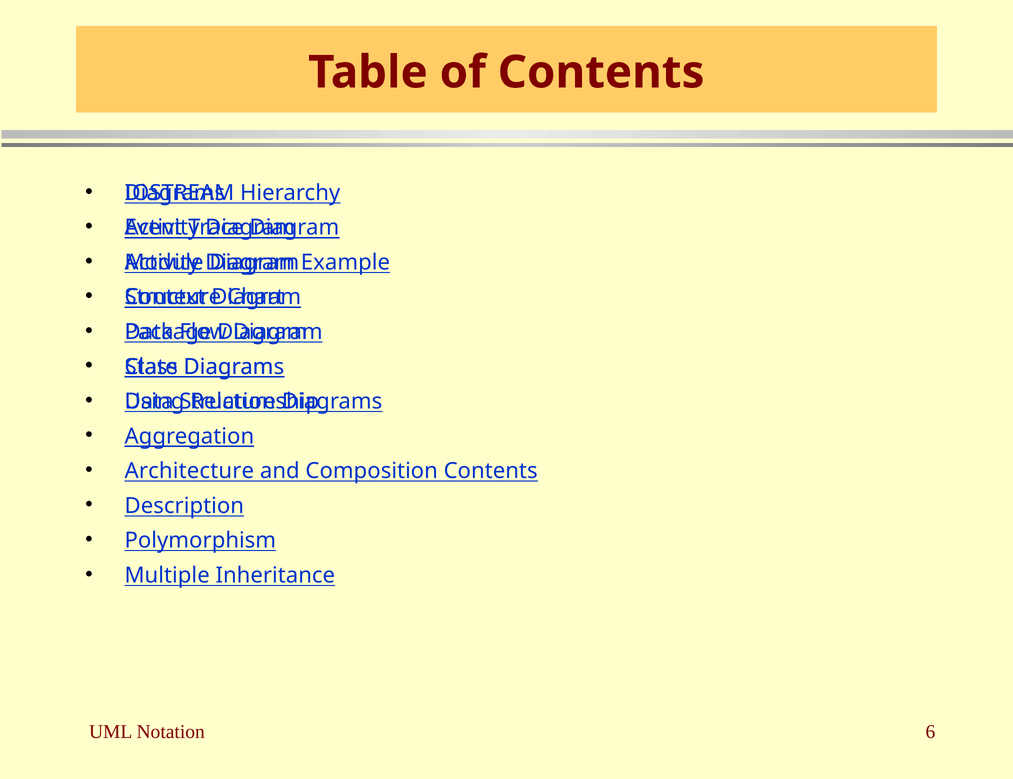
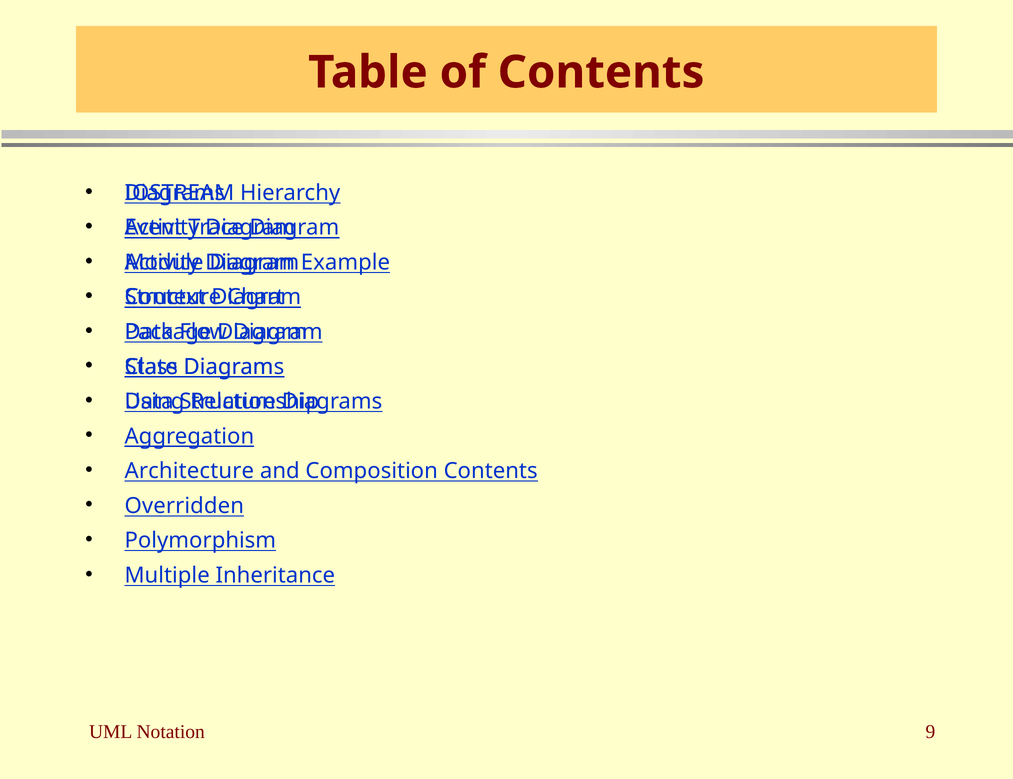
Description: Description -> Overridden
6: 6 -> 9
